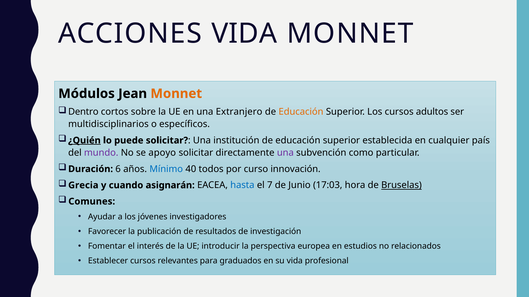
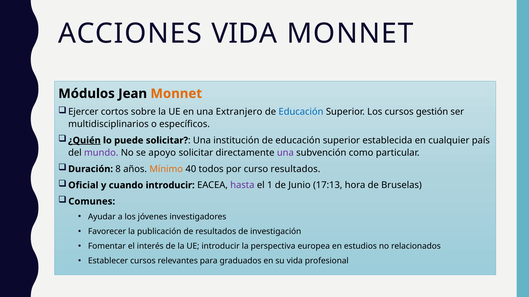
Dentro: Dentro -> Ejercer
Educación at (301, 112) colour: orange -> blue
adultos: adultos -> gestión
6: 6 -> 8
Mínimo colour: blue -> orange
curso innovación: innovación -> resultados
Grecia: Grecia -> Oficial
cuando asignarán: asignarán -> introducir
hasta colour: blue -> purple
7: 7 -> 1
17:03: 17:03 -> 17:13
Bruselas underline: present -> none
